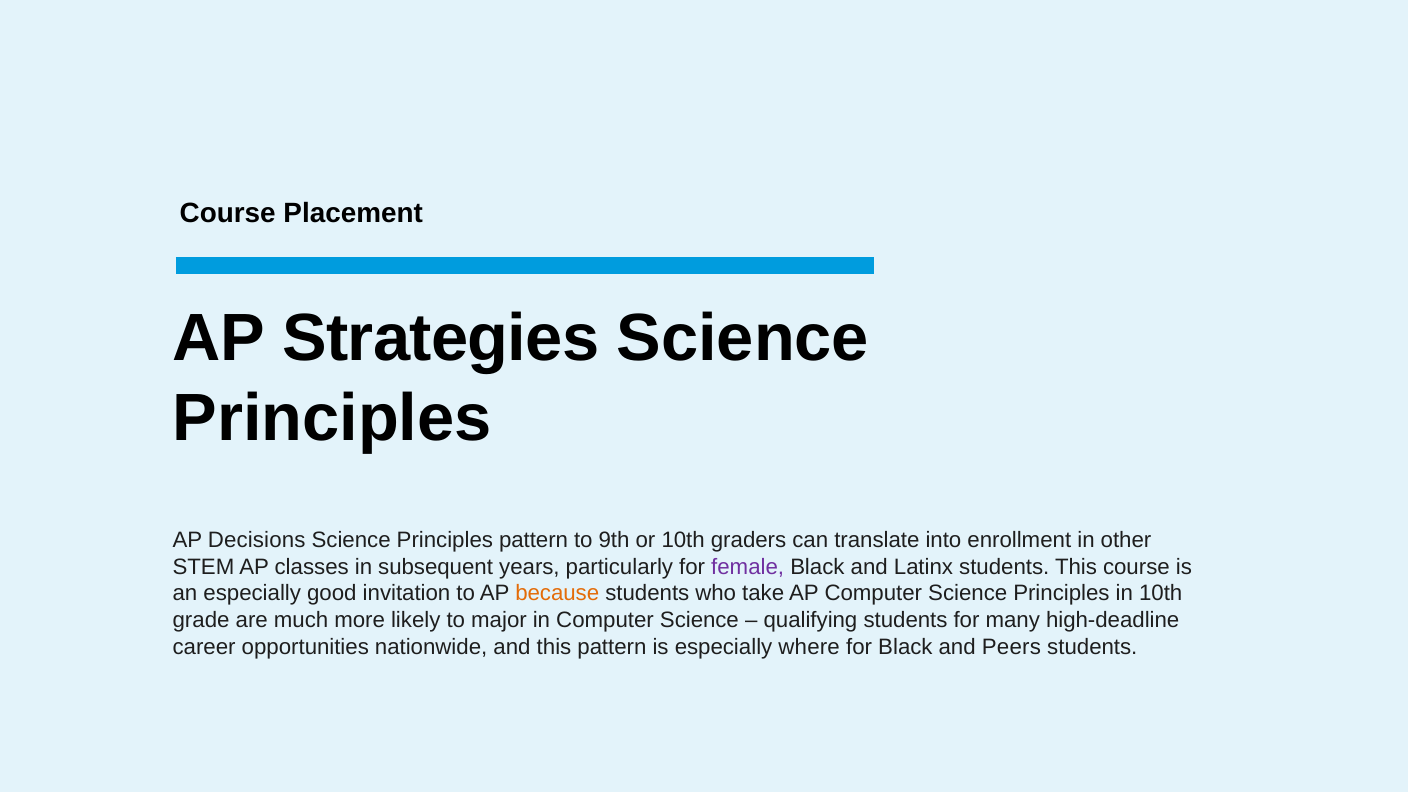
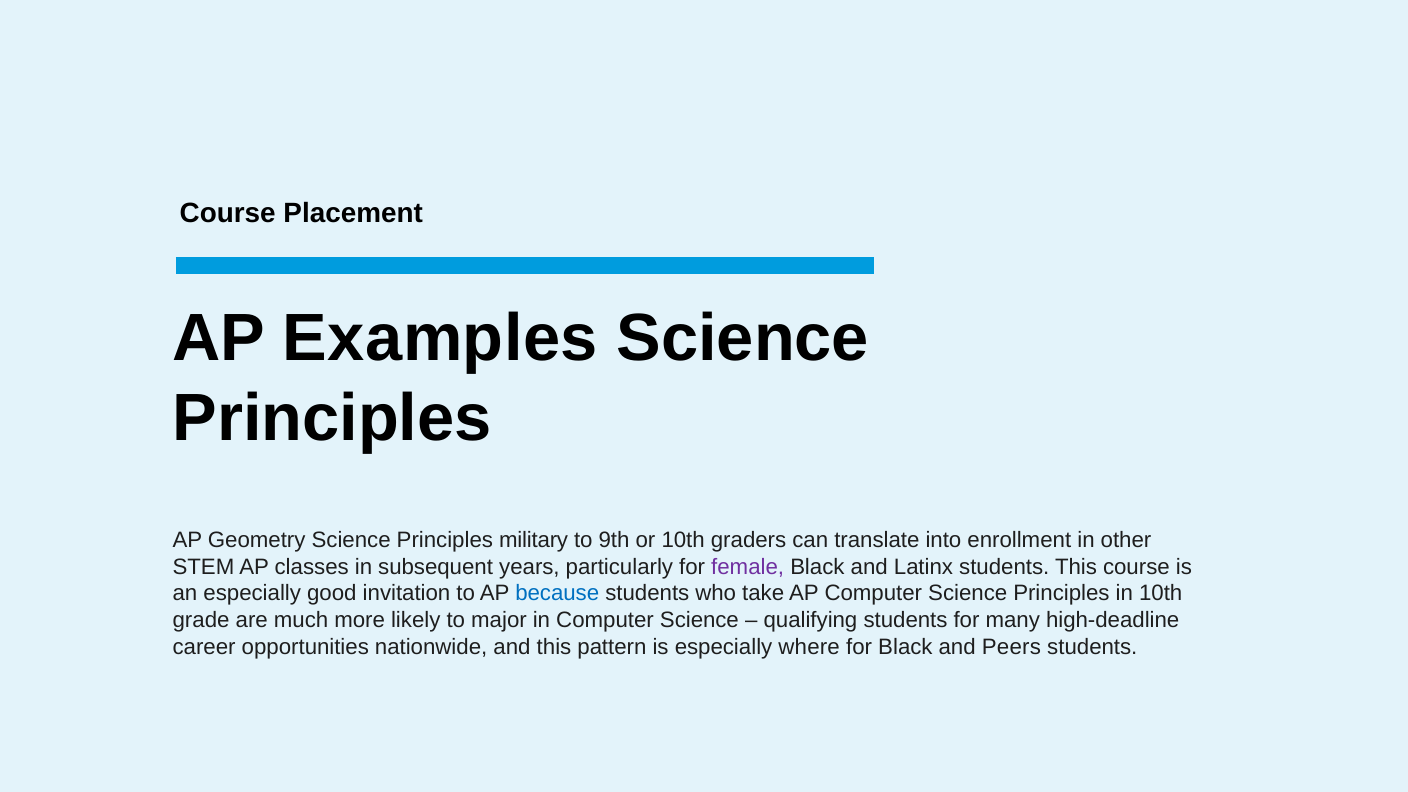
Strategies: Strategies -> Examples
Decisions: Decisions -> Geometry
Principles pattern: pattern -> military
because colour: orange -> blue
